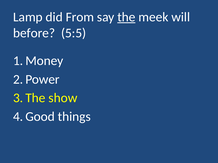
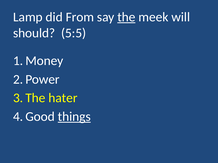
before: before -> should
show: show -> hater
things underline: none -> present
